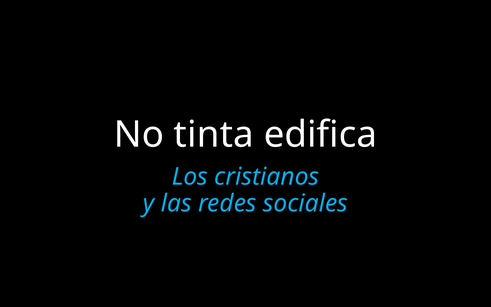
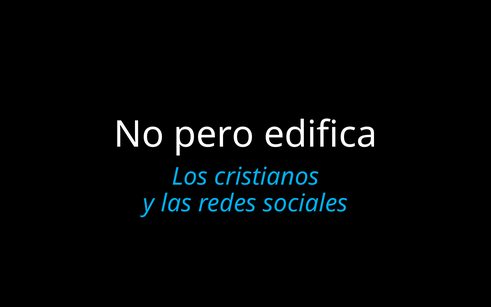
tinta: tinta -> pero
